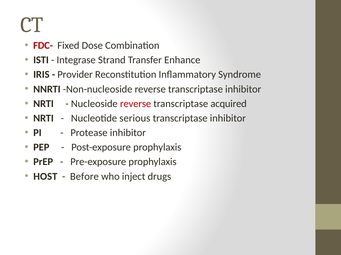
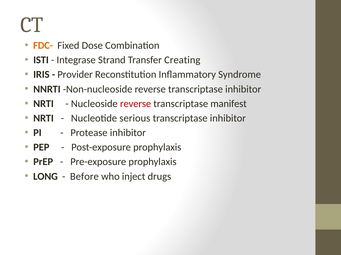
FDC- colour: red -> orange
Enhance: Enhance -> Creating
acquired: acquired -> manifest
HOST: HOST -> LONG
